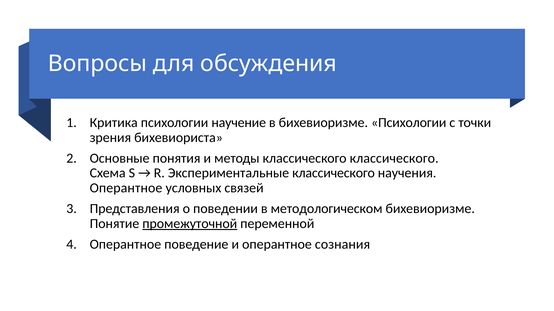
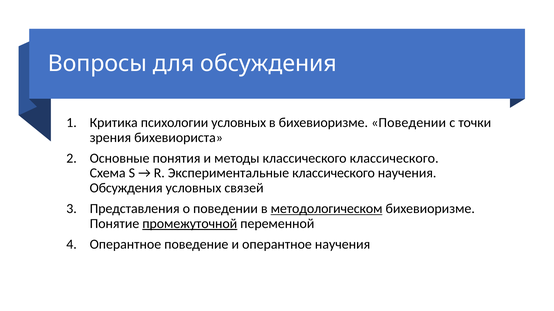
психологии научение: научение -> условных
бихевиоризме Психологии: Психологии -> Поведении
Оперантное at (126, 188): Оперантное -> Обсуждения
методологическом underline: none -> present
оперантное сознания: сознания -> научения
